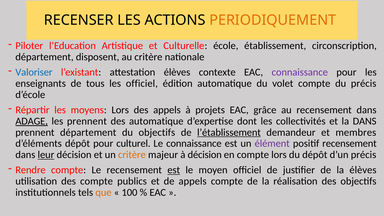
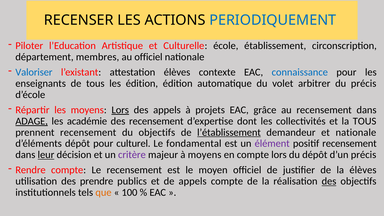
PERIODIQUEMENT colour: orange -> blue
disposent: disposent -> membres
au critère: critère -> officiel
connaissance at (300, 72) colour: purple -> blue
les officiel: officiel -> édition
volet compte: compte -> arbitrer
Lors at (120, 110) underline: none -> present
les prennent: prennent -> académie
des automatique: automatique -> recensement
la DANS: DANS -> TOUS
prennent département: département -> recensement
et membres: membres -> nationale
Le connaissance: connaissance -> fondamental
critère at (132, 155) colour: orange -> purple
à décision: décision -> moyens
est at (174, 170) underline: present -> none
des compte: compte -> prendre
des at (329, 181) underline: none -> present
